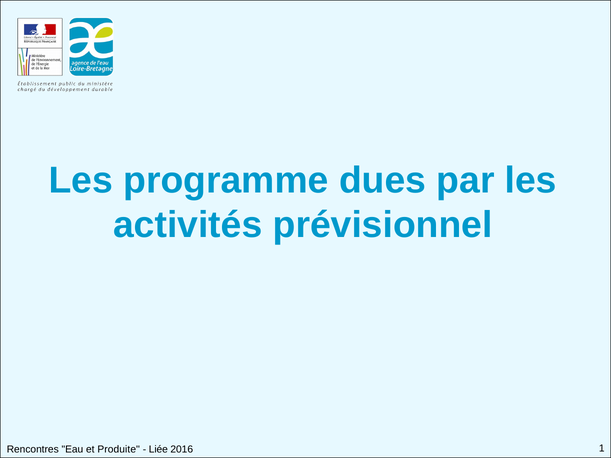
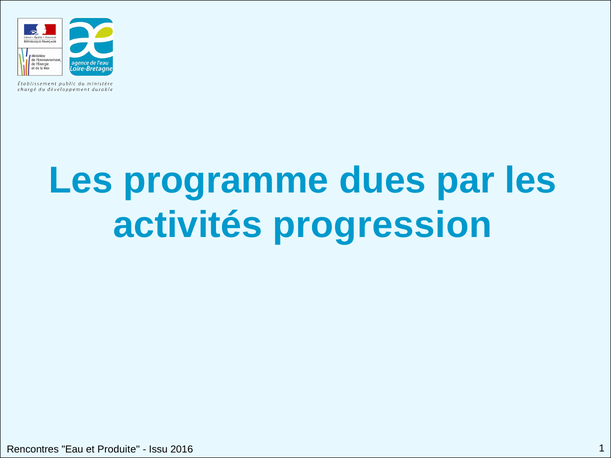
prévisionnel: prévisionnel -> progression
Liée: Liée -> Issu
